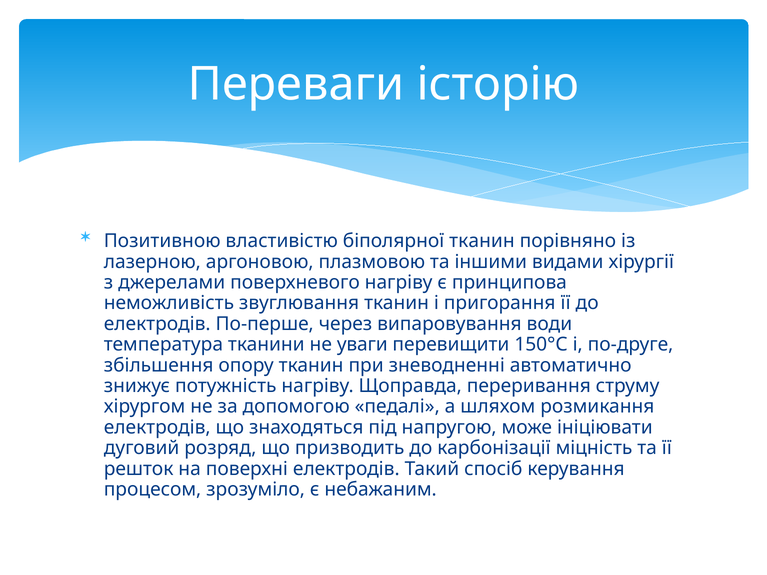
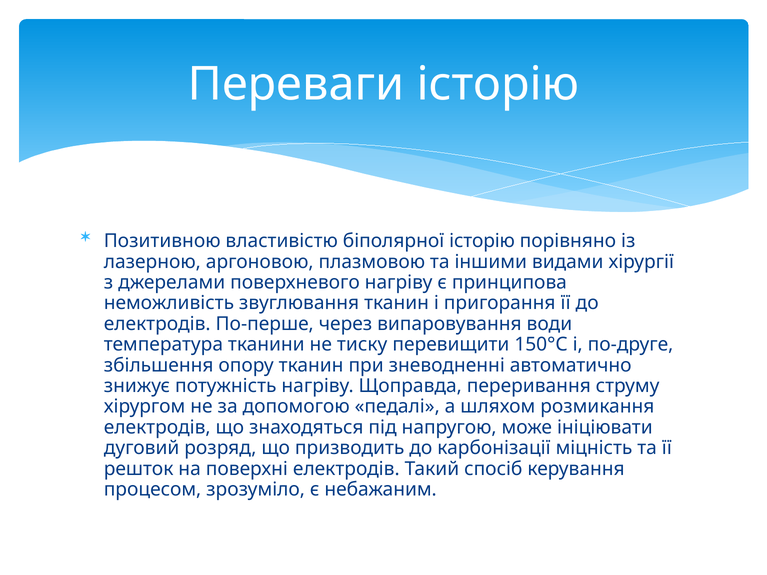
біполярної тканин: тканин -> історію
уваги: уваги -> тиску
